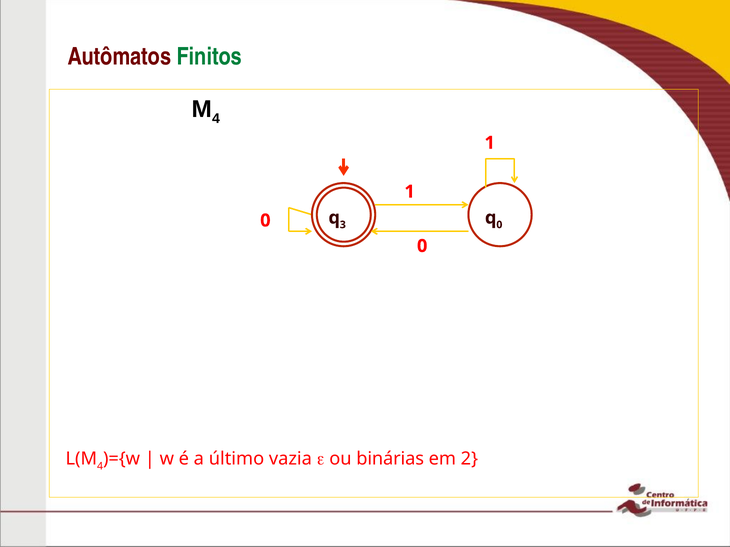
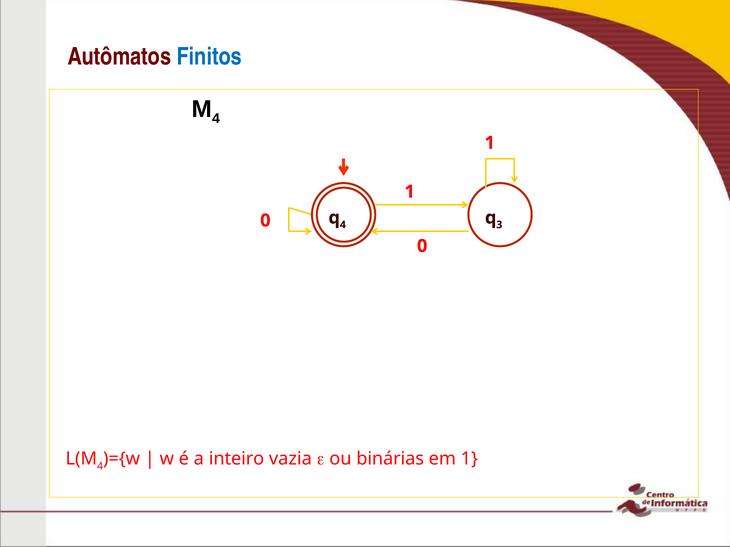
Finitos colour: green -> blue
3 at (343, 225): 3 -> 4
0 at (499, 225): 0 -> 3
último: último -> inteiro
em 2: 2 -> 1
